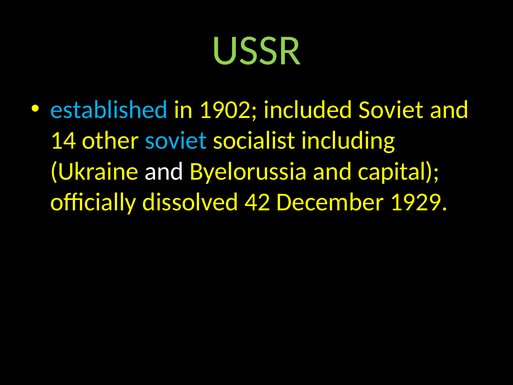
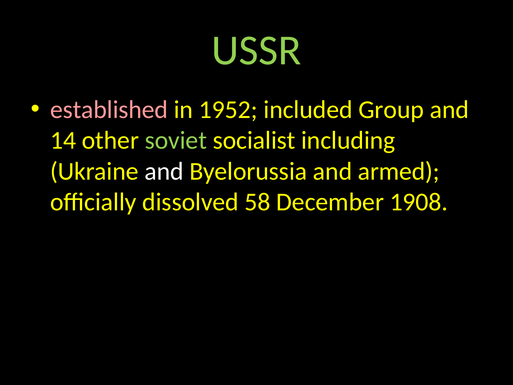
established colour: light blue -> pink
1902: 1902 -> 1952
included Soviet: Soviet -> Group
soviet at (176, 140) colour: light blue -> light green
capital: capital -> armed
42: 42 -> 58
1929: 1929 -> 1908
